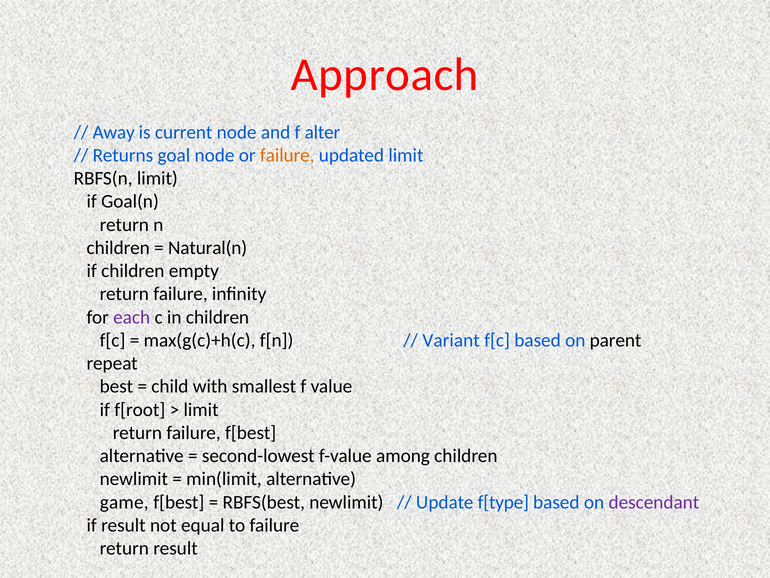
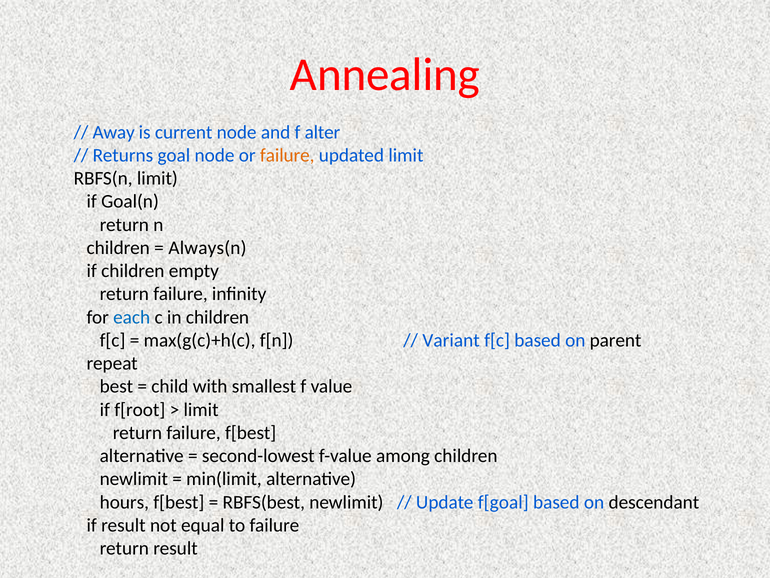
Approach: Approach -> Annealing
Natural(n: Natural(n -> Always(n
each colour: purple -> blue
game: game -> hours
f[type: f[type -> f[goal
descendant colour: purple -> black
